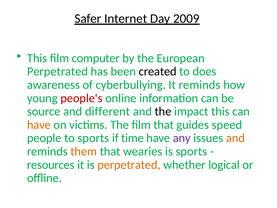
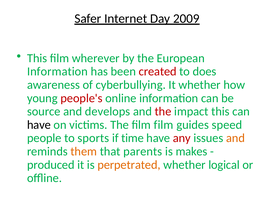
computer: computer -> wherever
Perpetrated at (57, 71): Perpetrated -> Information
created colour: black -> red
It reminds: reminds -> whether
different: different -> develops
the at (163, 111) colour: black -> red
have at (39, 125) colour: orange -> black
film that: that -> film
any colour: purple -> red
wearies: wearies -> parents
is sports: sports -> makes
resources: resources -> produced
